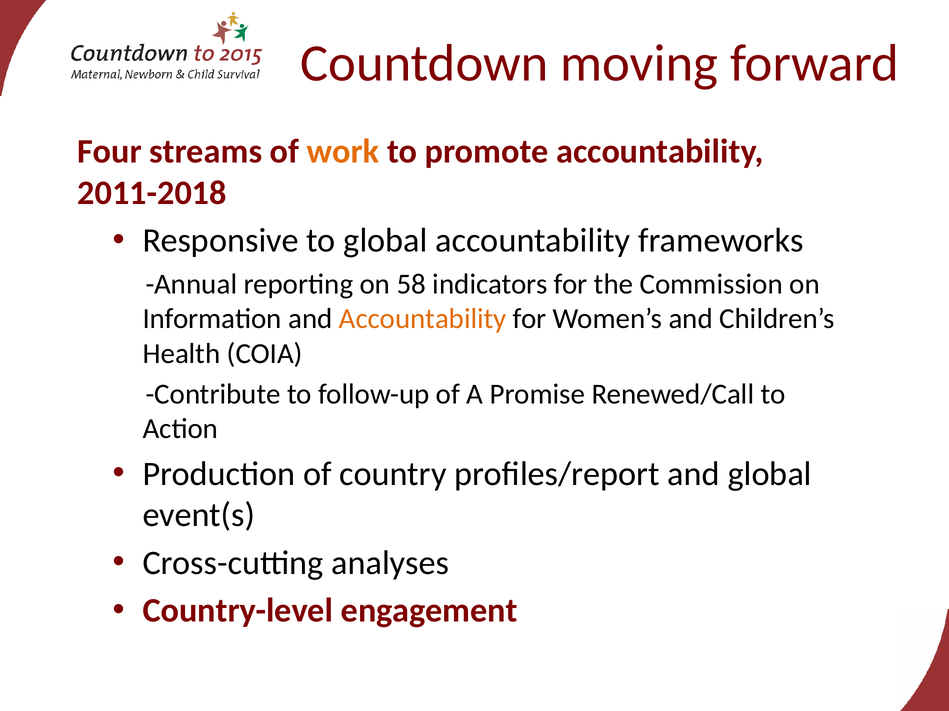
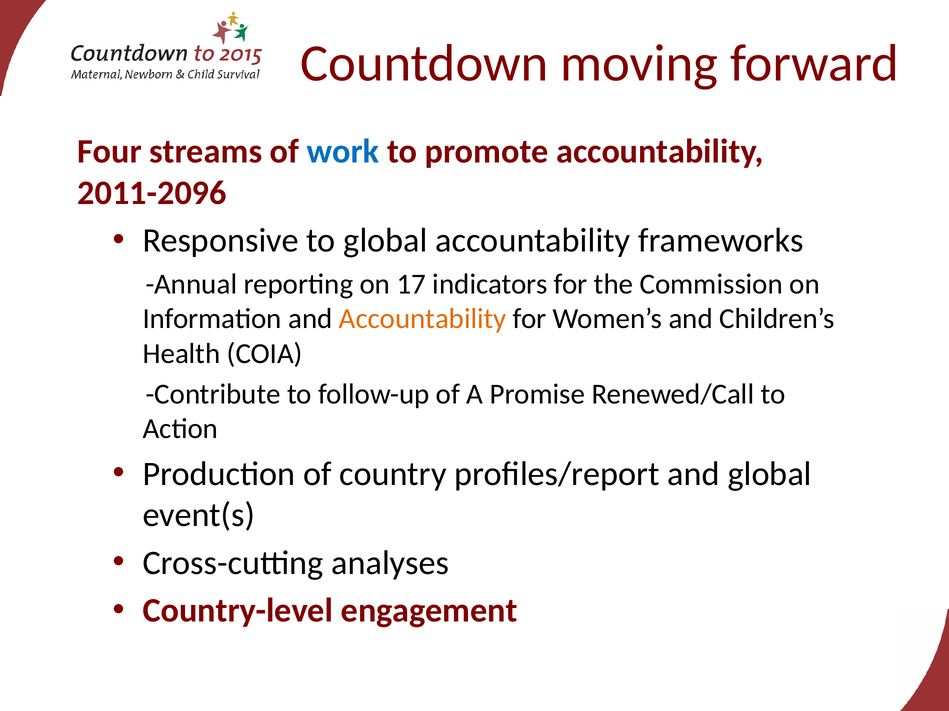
work colour: orange -> blue
2011-2018: 2011-2018 -> 2011-2096
58: 58 -> 17
